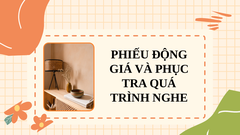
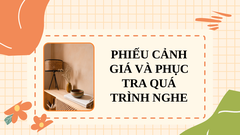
ĐỘNG: ĐỘNG -> CẢNH
